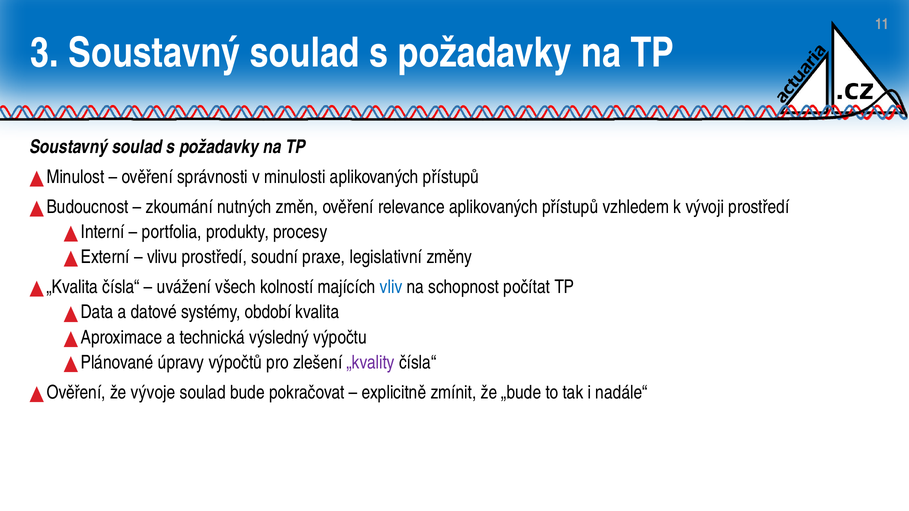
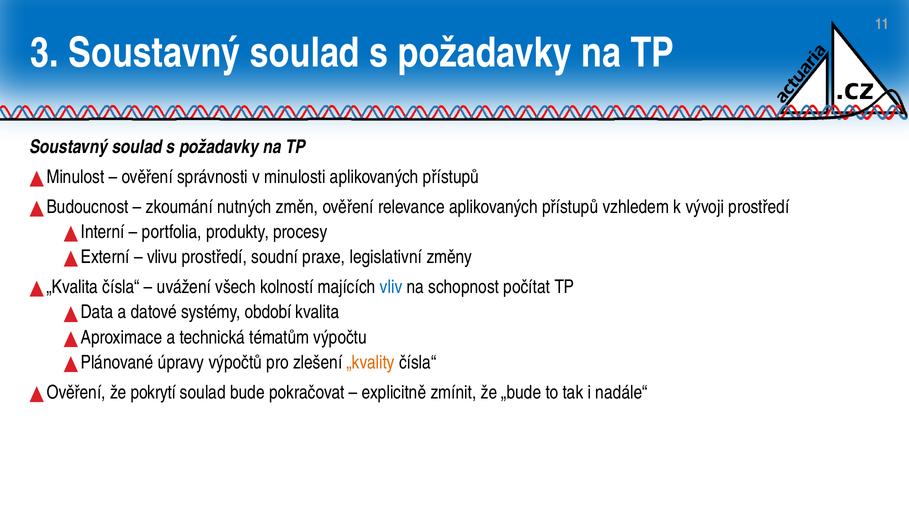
výsledný: výsledný -> tématům
„kvality colour: purple -> orange
vývoje: vývoje -> pokrytí
